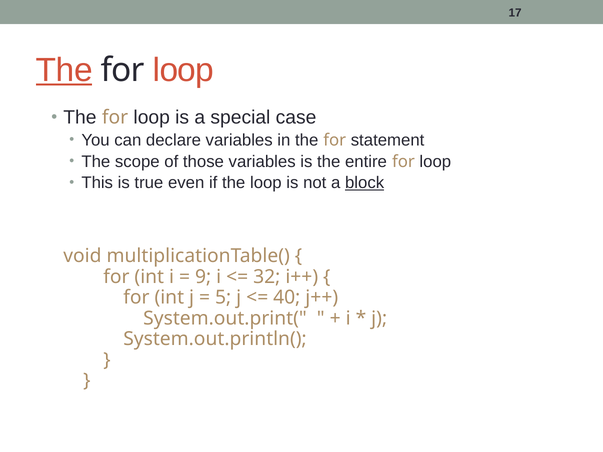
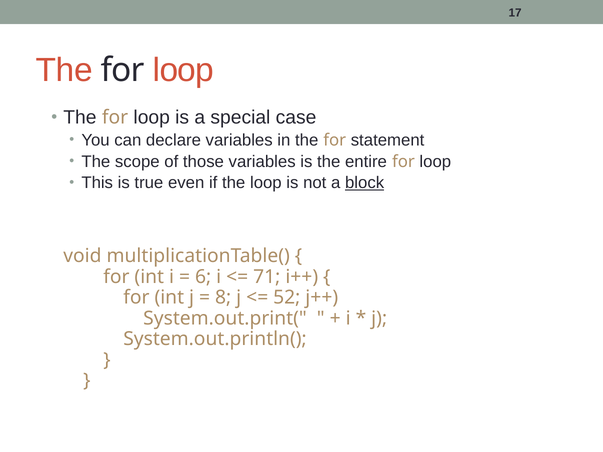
The at (64, 70) underline: present -> none
9: 9 -> 6
32: 32 -> 71
5: 5 -> 8
40: 40 -> 52
